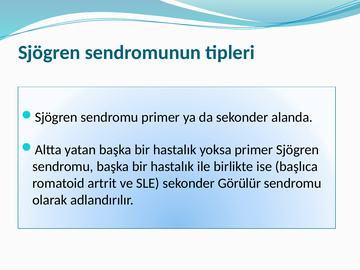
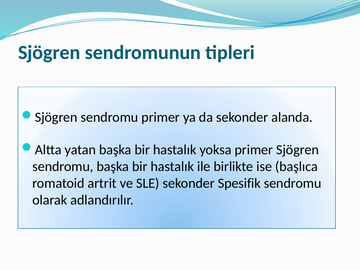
Görülür: Görülür -> Spesifik
